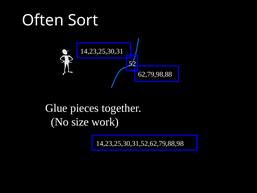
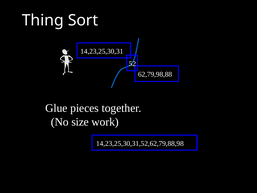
Often: Often -> Thing
